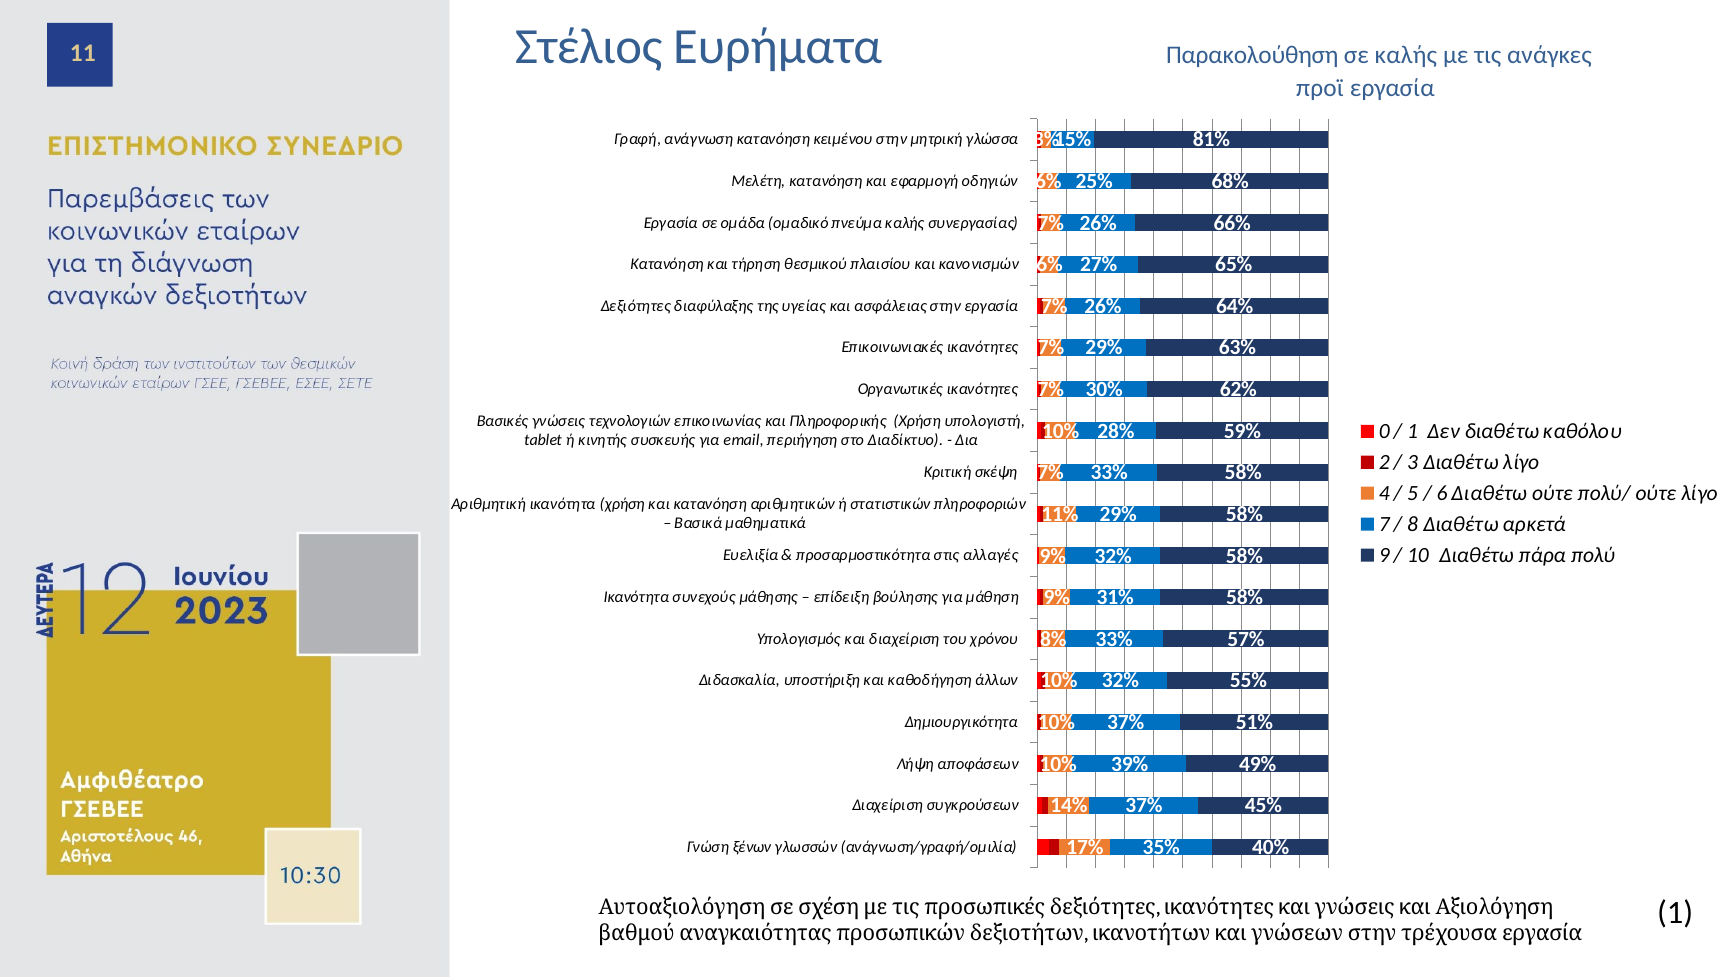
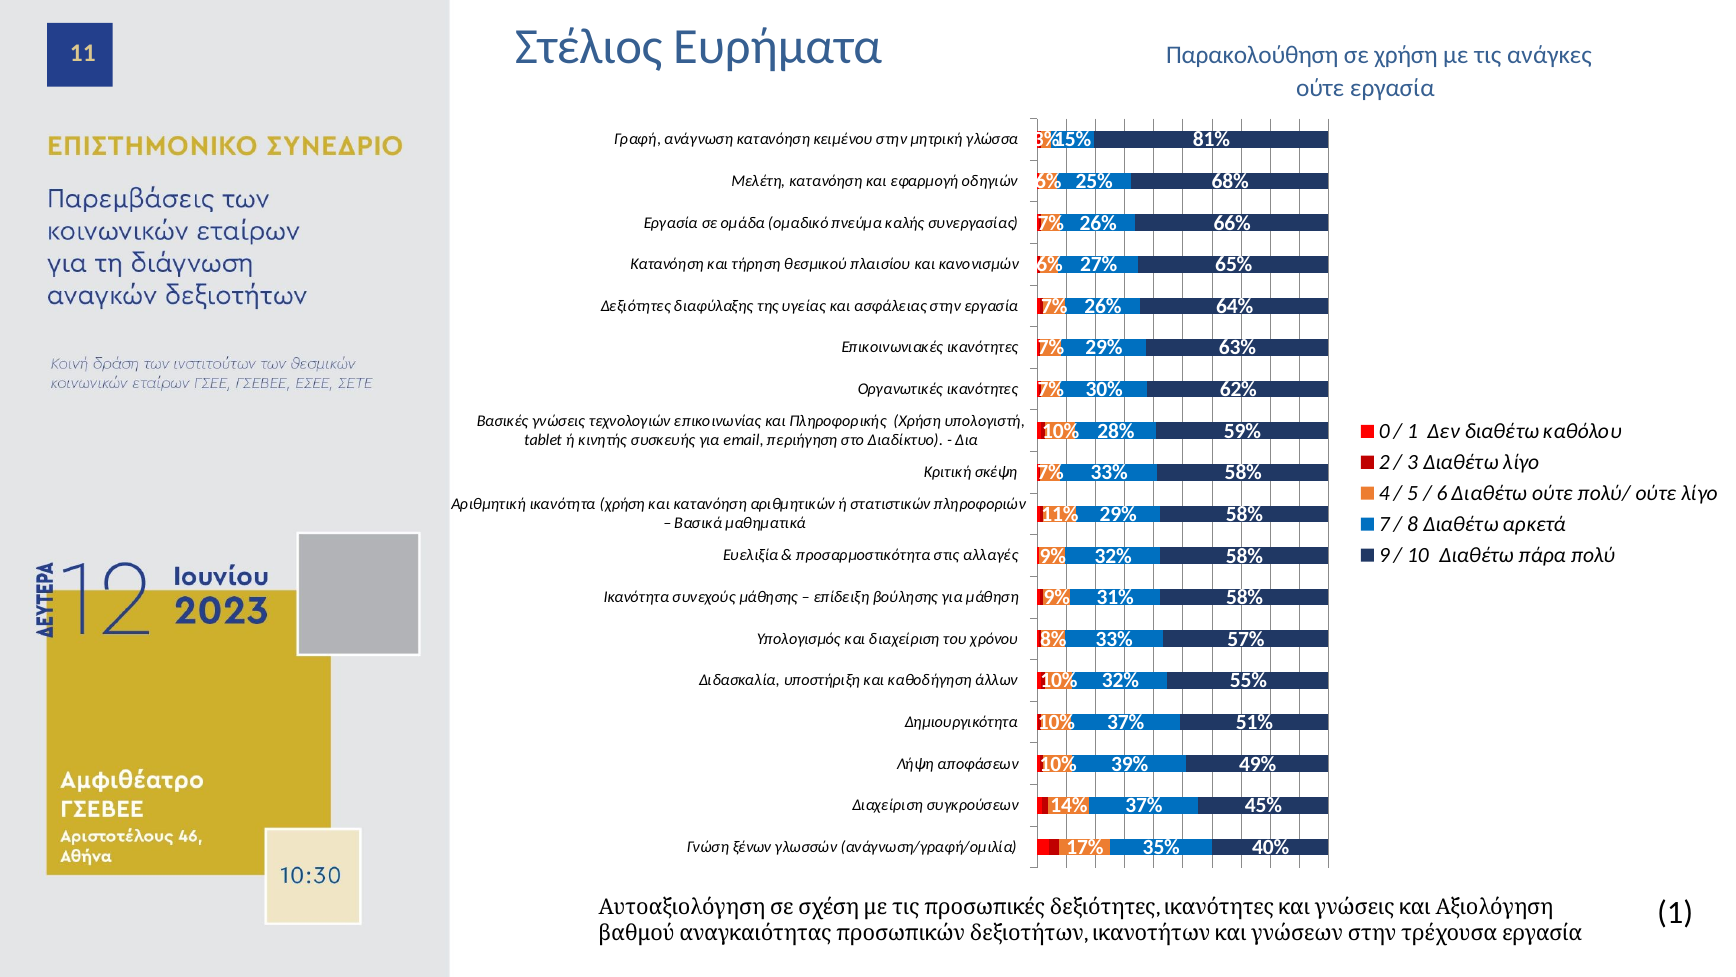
σε καλής: καλής -> χρήση
προϊ at (1320, 88): προϊ -> ούτε
